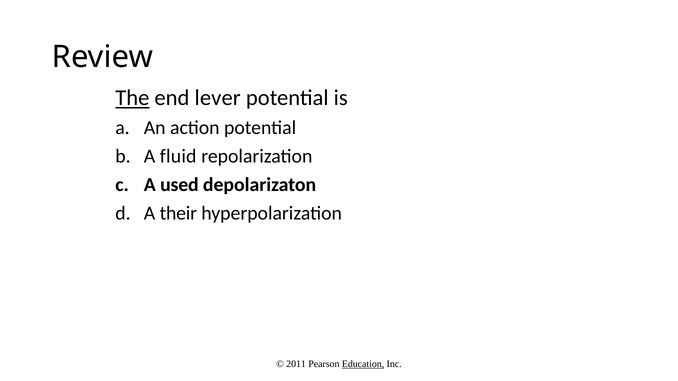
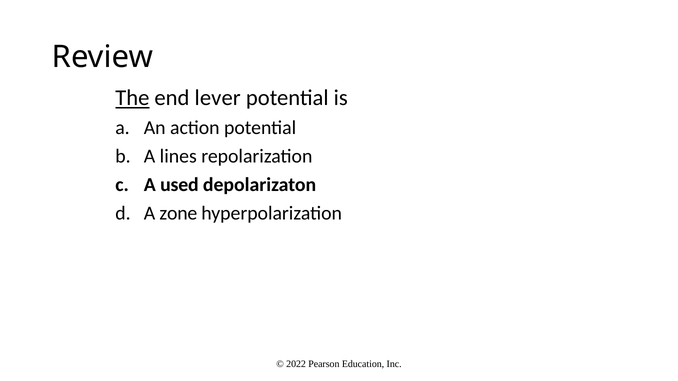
fluid: fluid -> lines
their: their -> zone
2011: 2011 -> 2022
Education underline: present -> none
